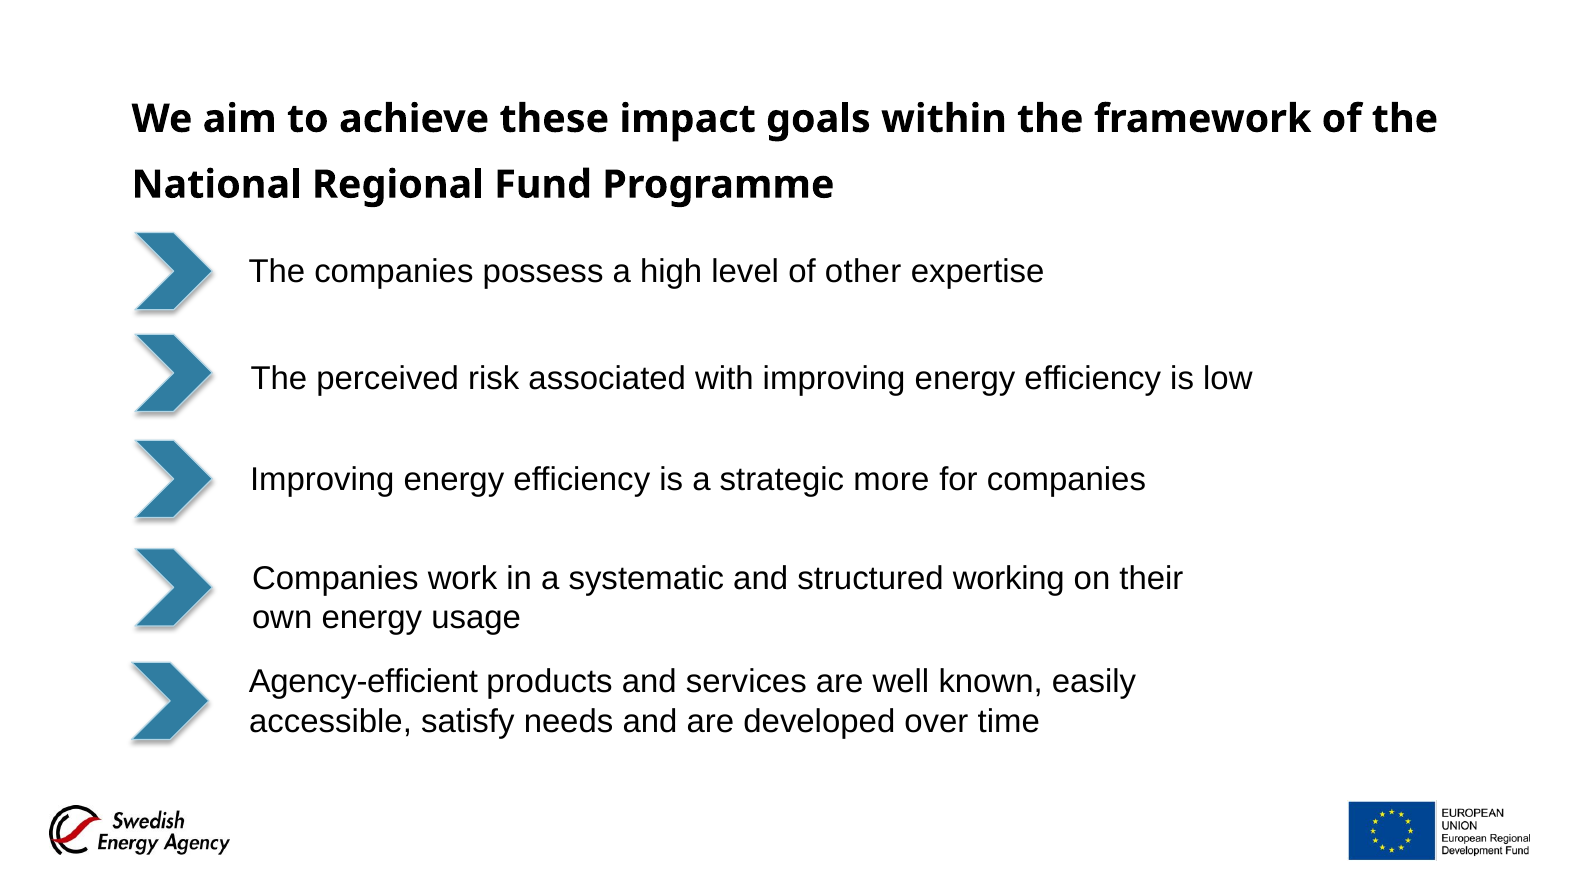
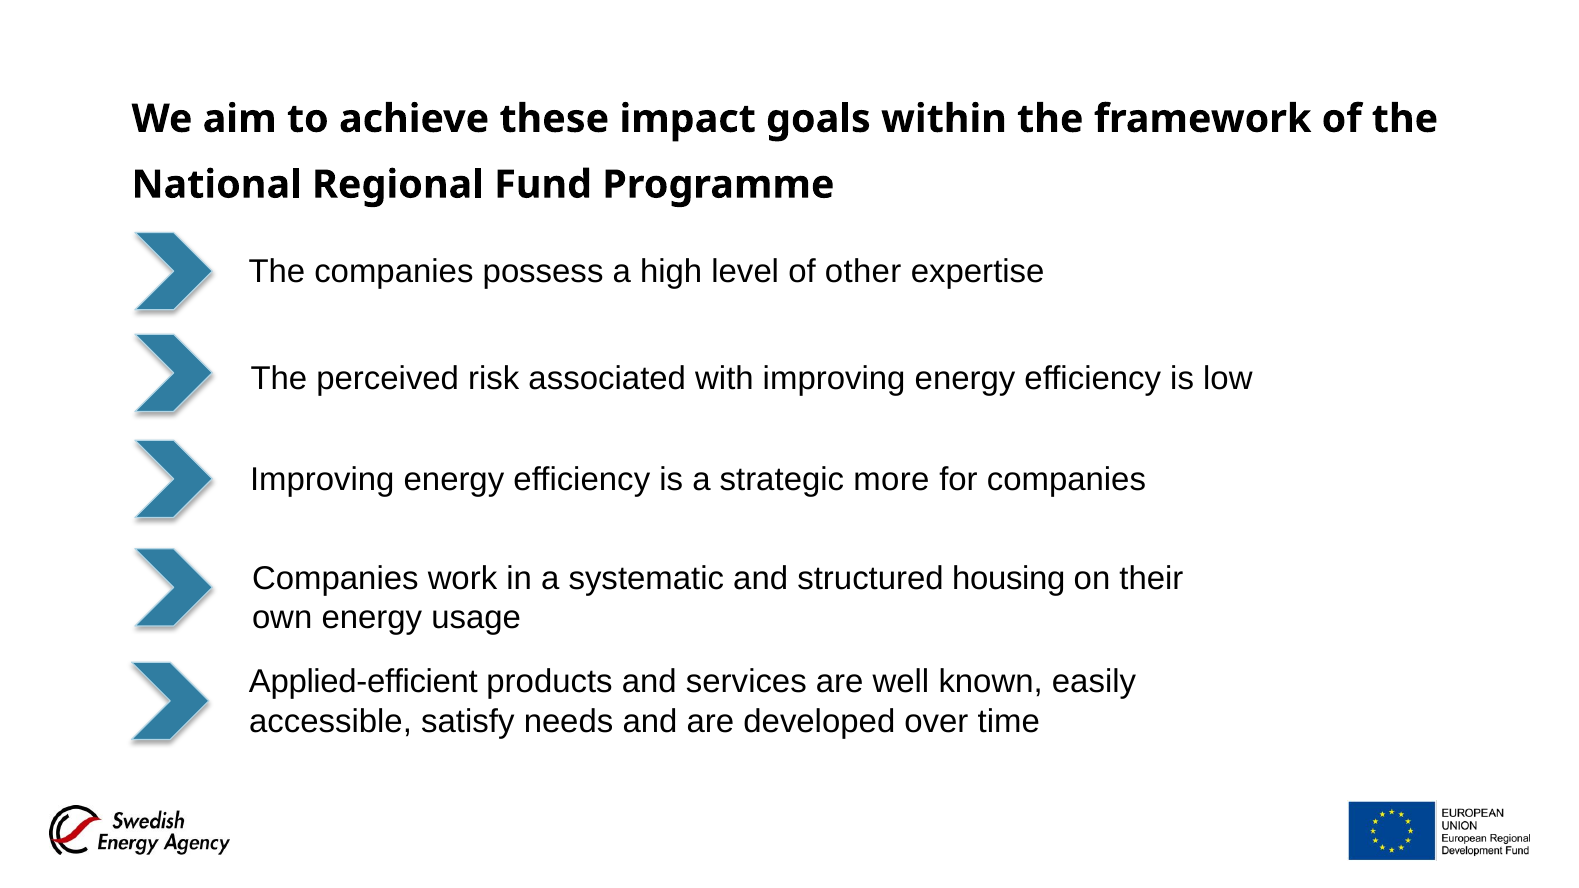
working: working -> housing
Agency-efficient: Agency-efficient -> Applied-efficient
